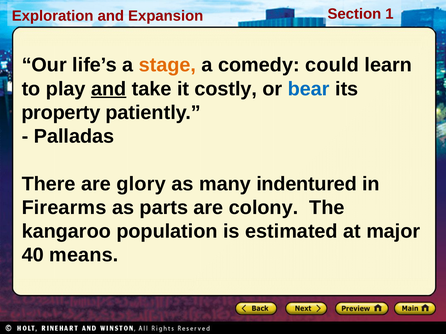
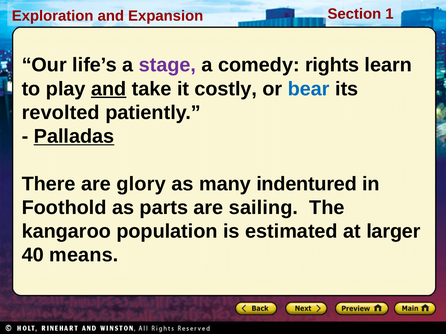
stage colour: orange -> purple
could: could -> rights
property: property -> revolted
Palladas underline: none -> present
Firearms: Firearms -> Foothold
colony: colony -> sailing
major: major -> larger
